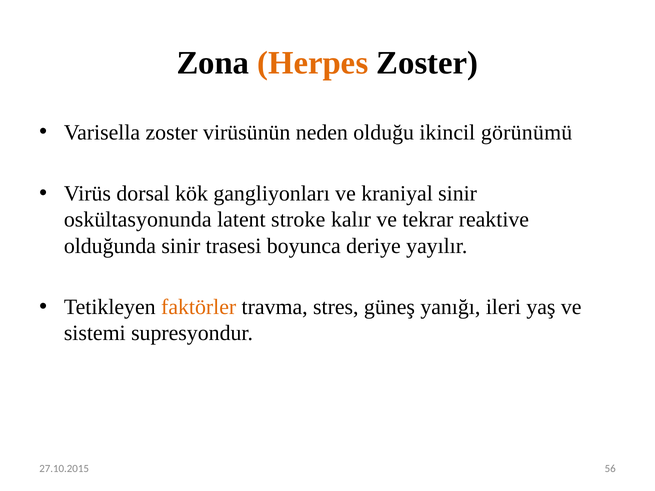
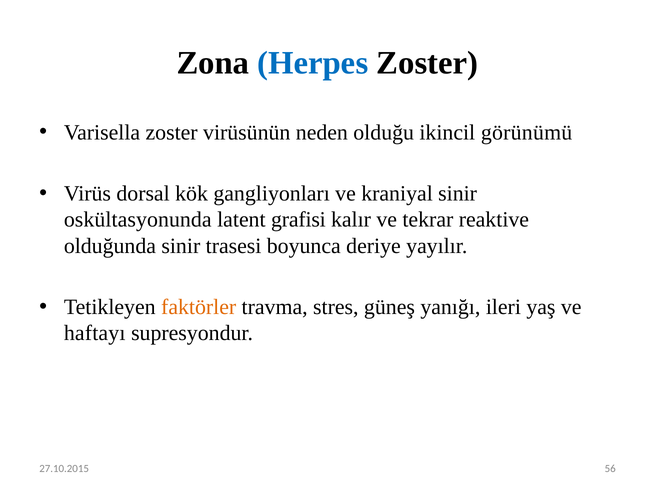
Herpes colour: orange -> blue
stroke: stroke -> grafisi
sistemi: sistemi -> haftayı
